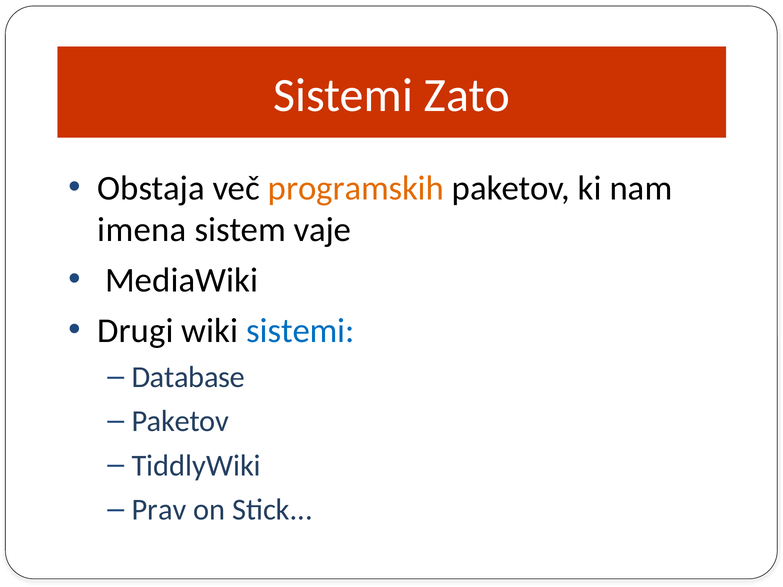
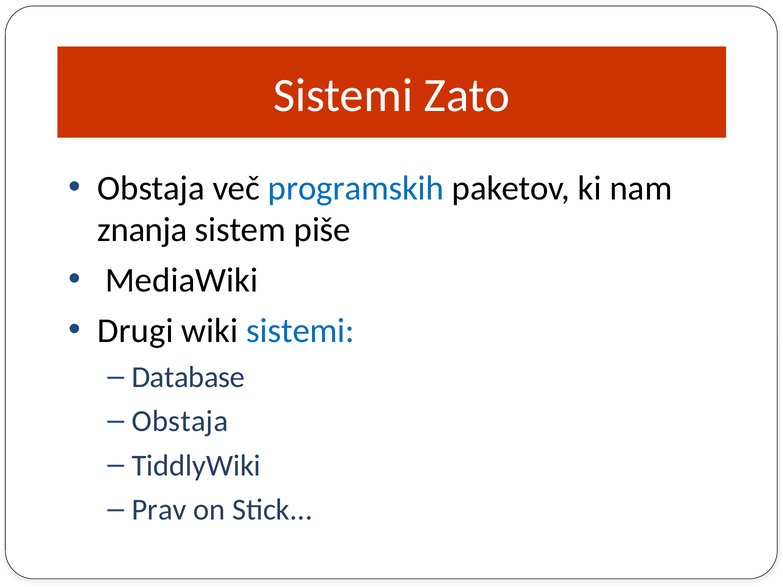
programskih colour: orange -> blue
imena: imena -> znanja
vaje: vaje -> piše
Paketov at (180, 421): Paketov -> Obstaja
